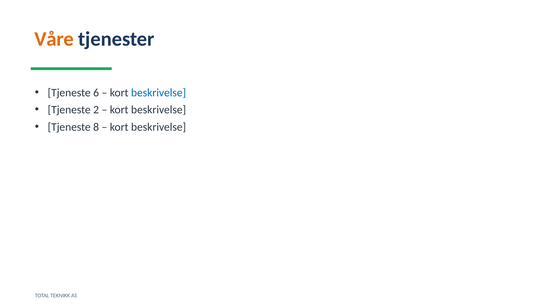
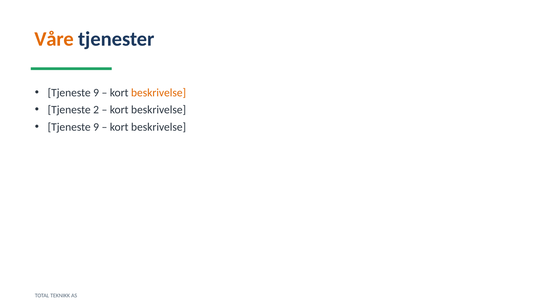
6 at (96, 93): 6 -> 9
beskrivelse at (159, 93) colour: blue -> orange
8 at (96, 127): 8 -> 9
